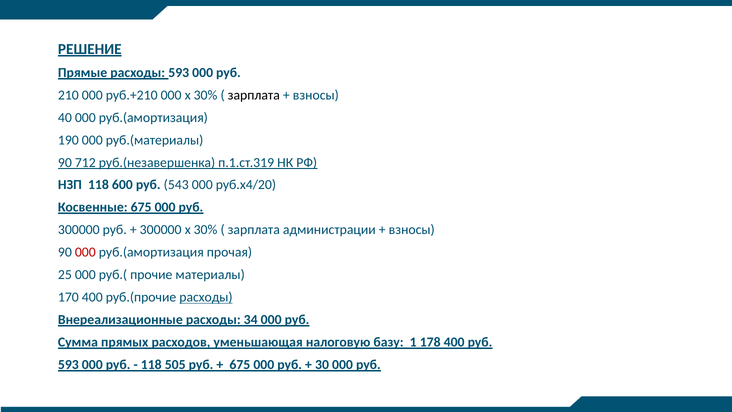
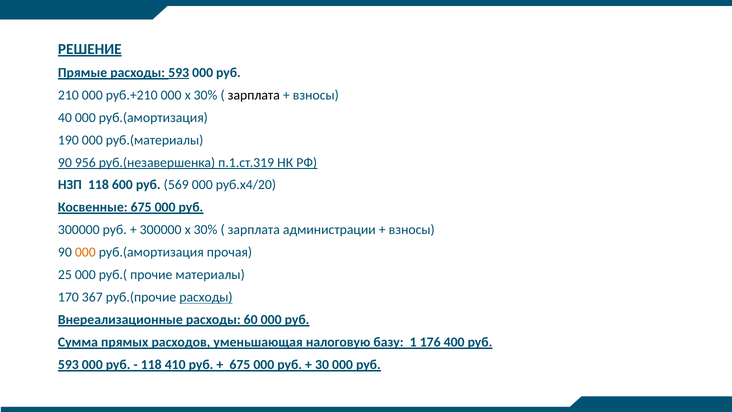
593 at (179, 73) underline: none -> present
712: 712 -> 956
543: 543 -> 569
000 at (85, 252) colour: red -> orange
170 400: 400 -> 367
34: 34 -> 60
178: 178 -> 176
505: 505 -> 410
